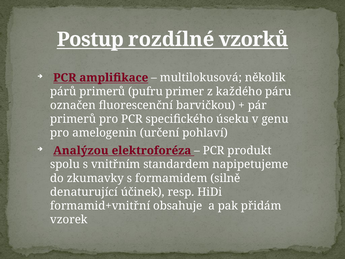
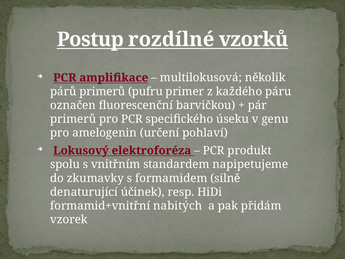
Analýzou: Analýzou -> Lokusový
obsahuje: obsahuje -> nabitých
